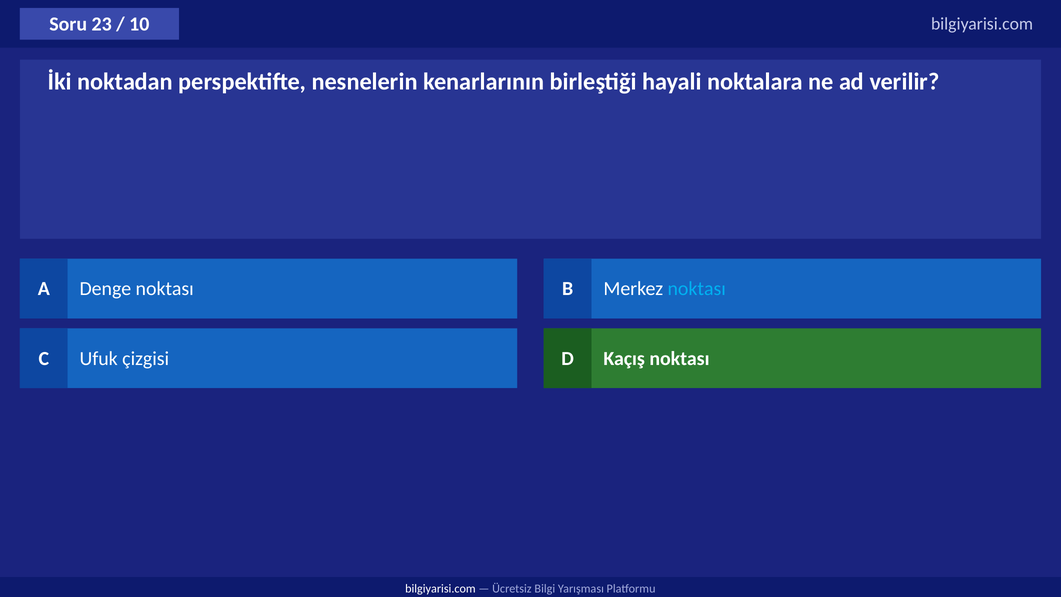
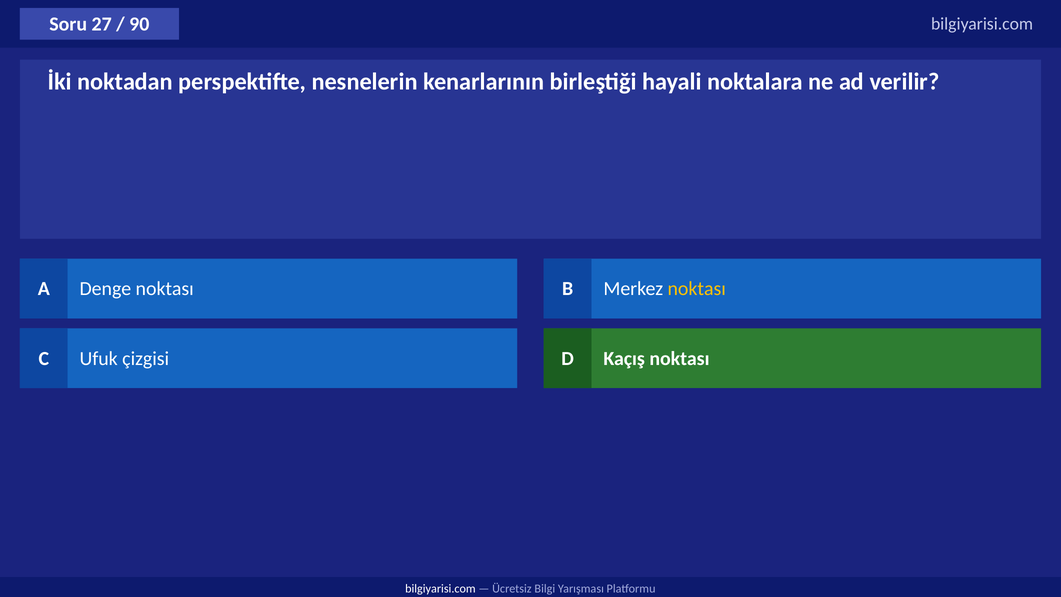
23: 23 -> 27
10: 10 -> 90
noktası at (697, 289) colour: light blue -> yellow
